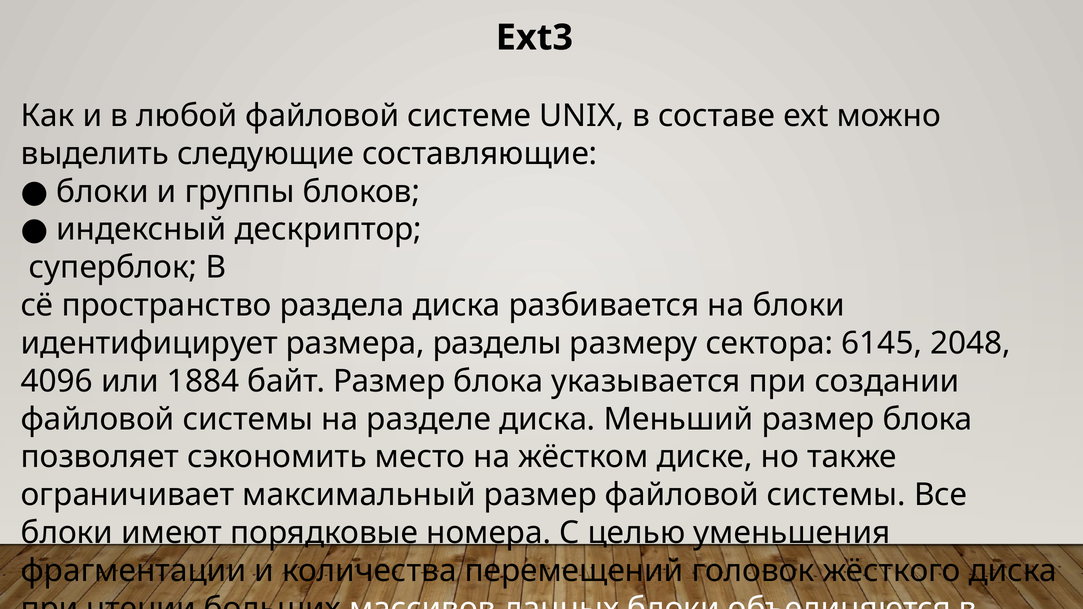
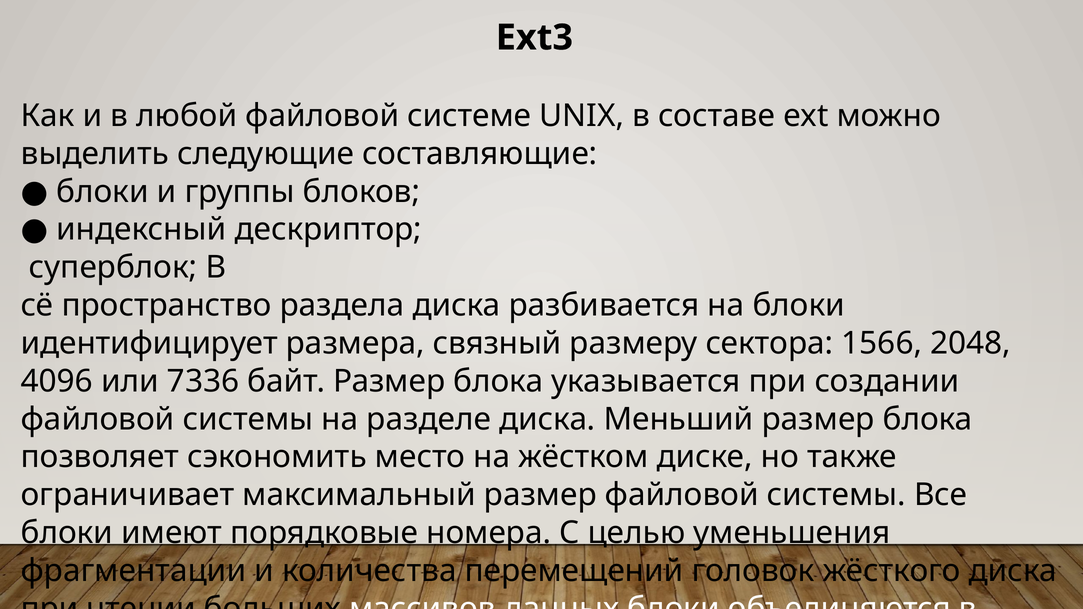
разделы: разделы -> связный
6145: 6145 -> 1566
1884: 1884 -> 7336
